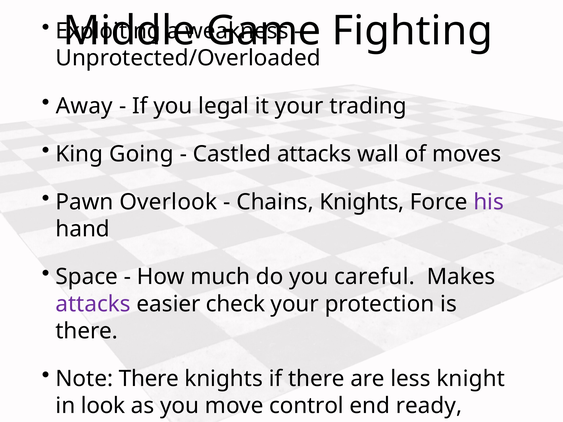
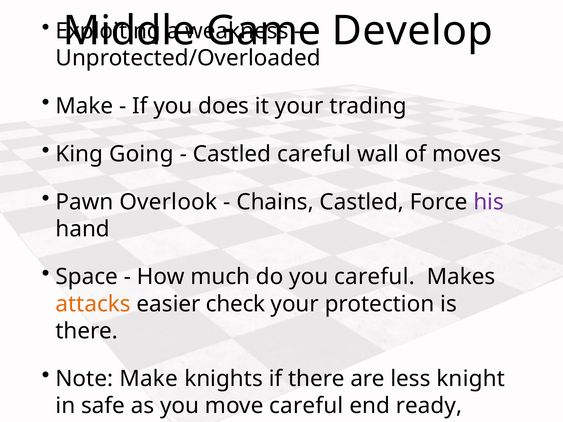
Fighting: Fighting -> Develop
Away at (84, 106): Away -> Make
legal: legal -> does
Castled attacks: attacks -> careful
Chains Knights: Knights -> Castled
attacks at (93, 304) colour: purple -> orange
Note There: There -> Make
look: look -> safe
move control: control -> careful
